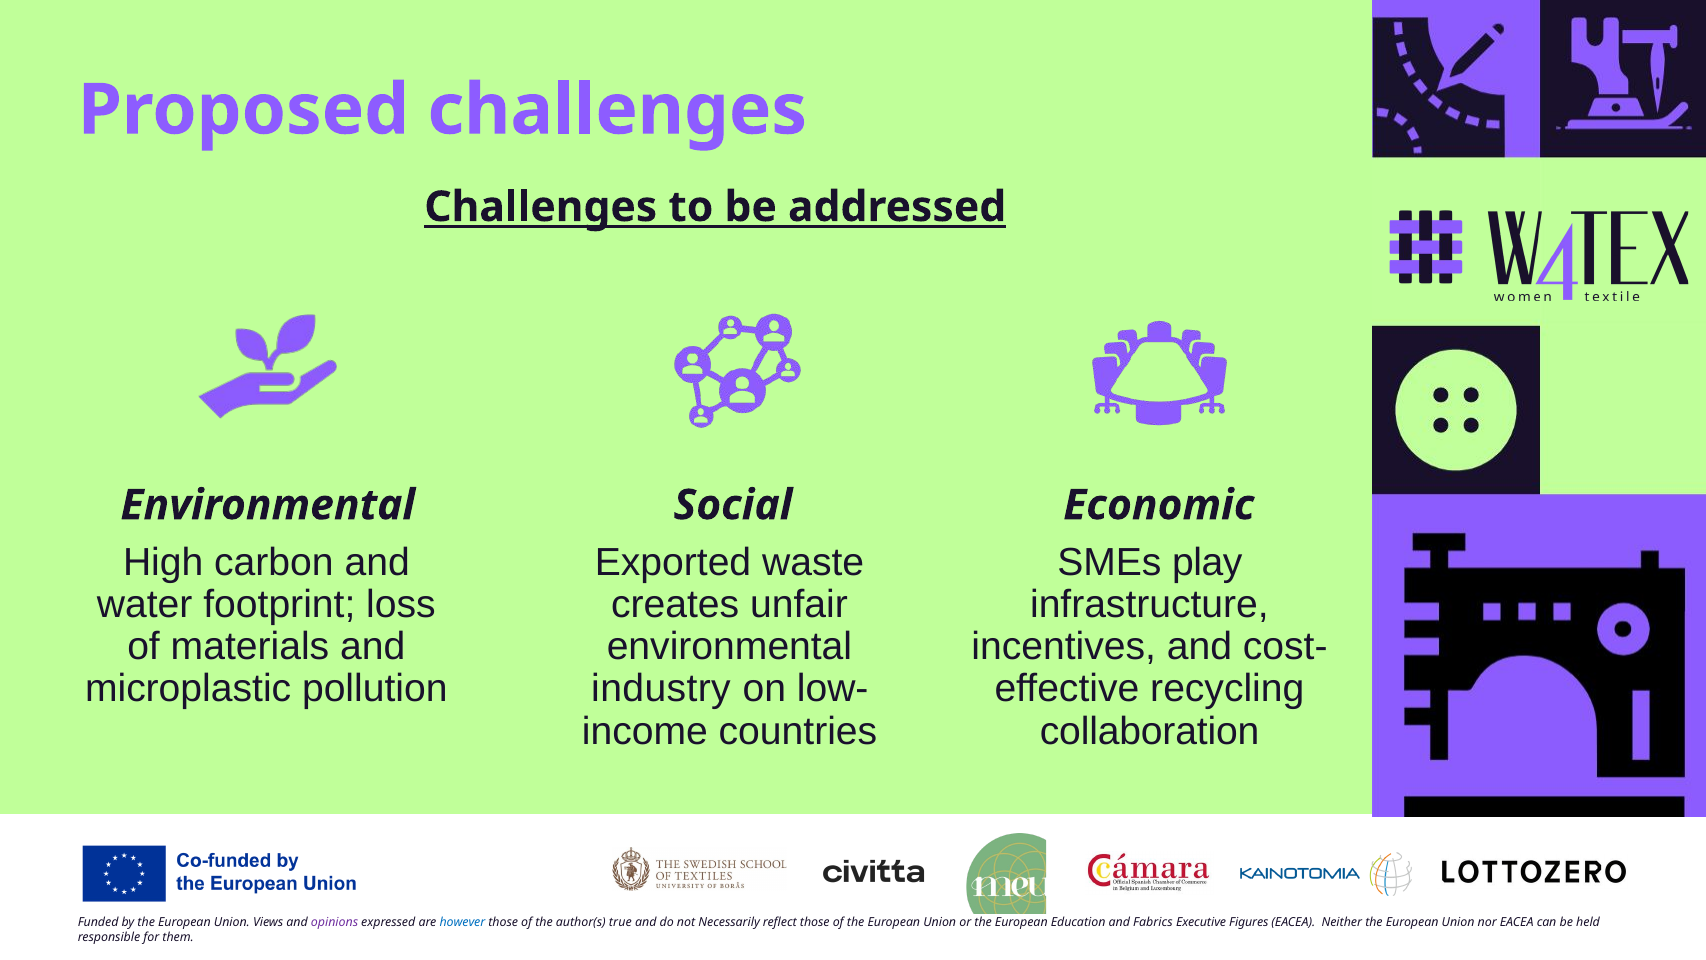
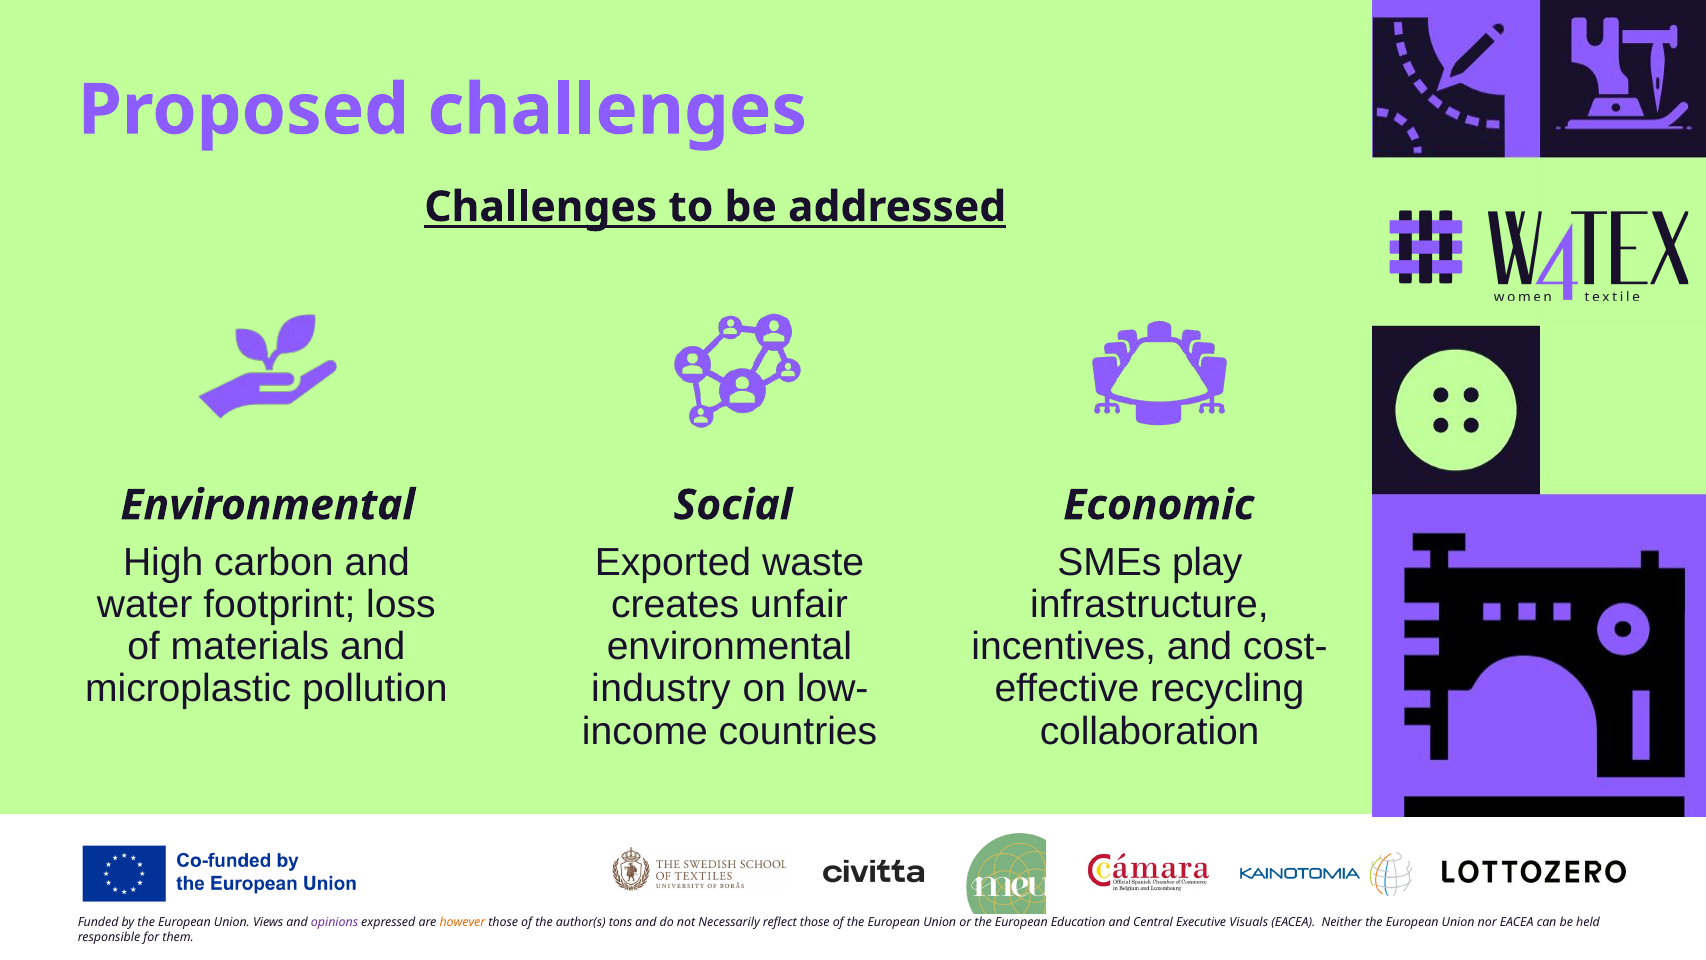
however colour: blue -> orange
true: true -> tons
Fabrics: Fabrics -> Central
Figures: Figures -> Visuals
